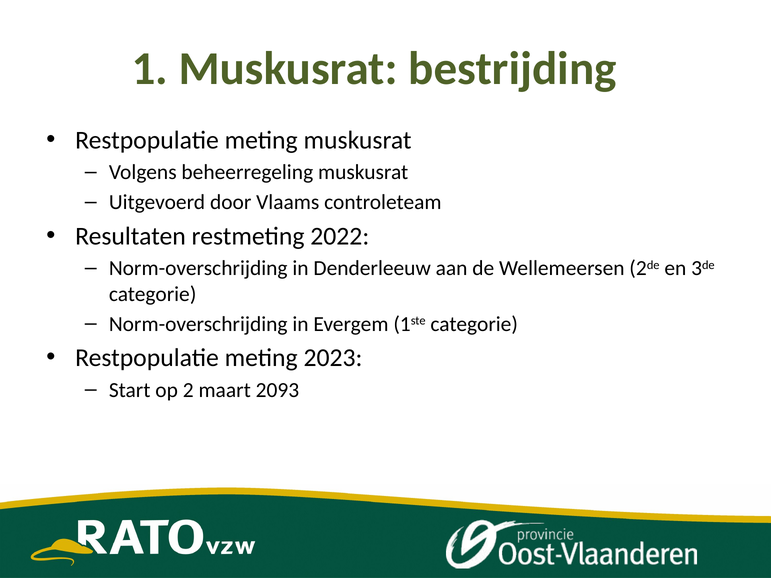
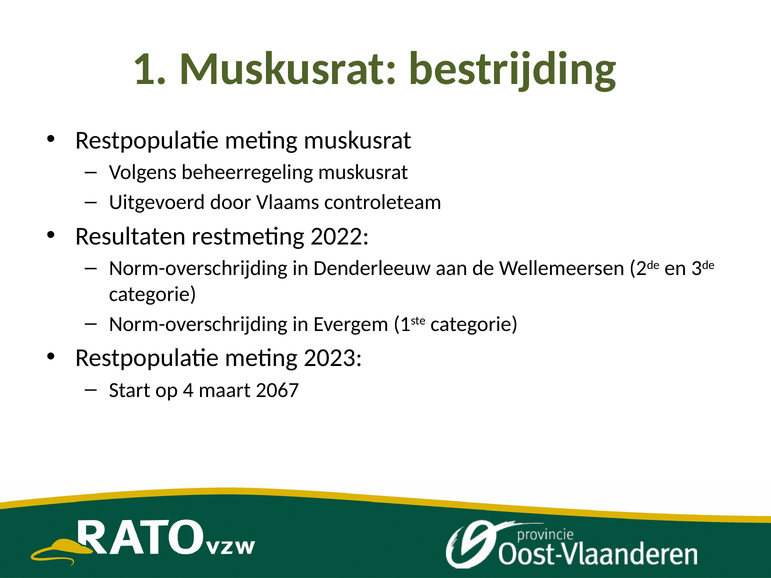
2: 2 -> 4
2093: 2093 -> 2067
